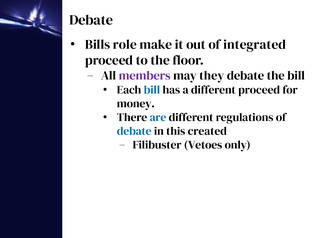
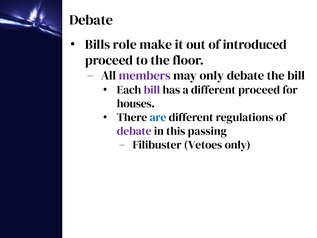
integrated: integrated -> introduced
may they: they -> only
bill at (152, 90) colour: blue -> purple
money: money -> houses
debate at (134, 131) colour: blue -> purple
created: created -> passing
